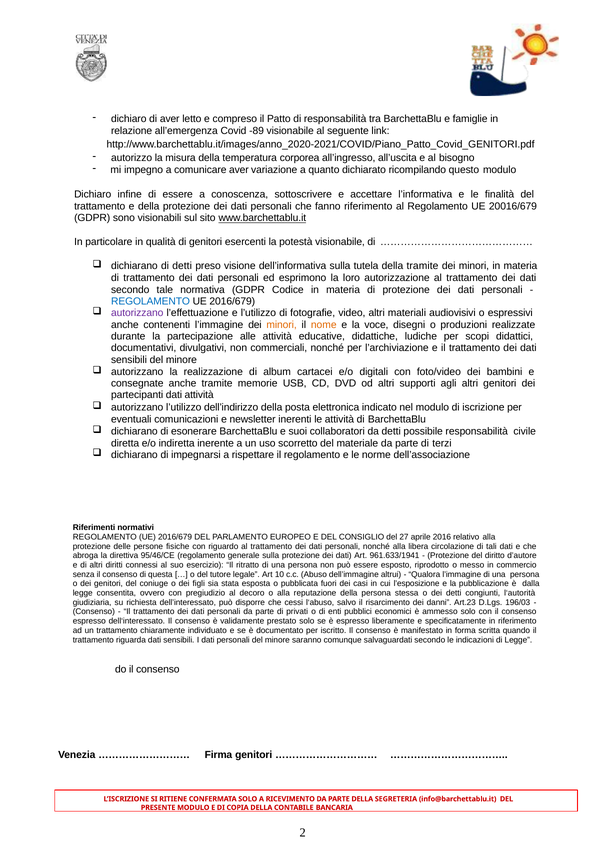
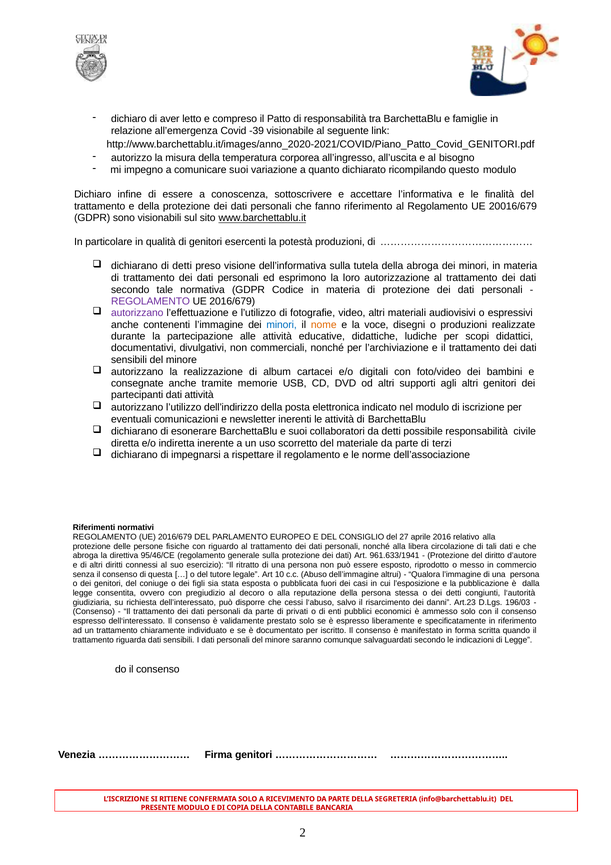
-89: -89 -> -39
comunicare aver: aver -> suoi
potestà visionabile: visionabile -> produzioni
della tramite: tramite -> abroga
REGOLAMENTO at (151, 301) colour: blue -> purple
minori at (282, 324) colour: orange -> blue
